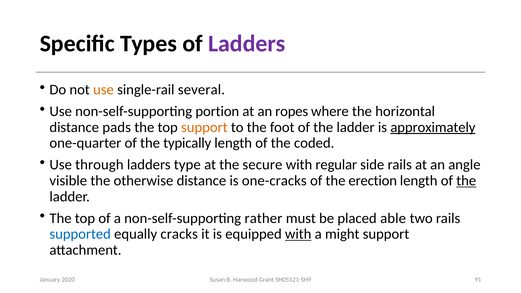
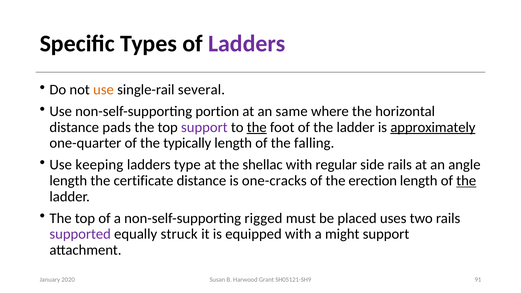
ropes: ropes -> same
support at (204, 127) colour: orange -> purple
the at (257, 127) underline: none -> present
coded: coded -> falling
through: through -> keeping
secure: secure -> shellac
visible at (68, 181): visible -> length
otherwise: otherwise -> certificate
rather: rather -> rigged
able: able -> uses
supported colour: blue -> purple
cracks: cracks -> struck
with at (298, 234) underline: present -> none
